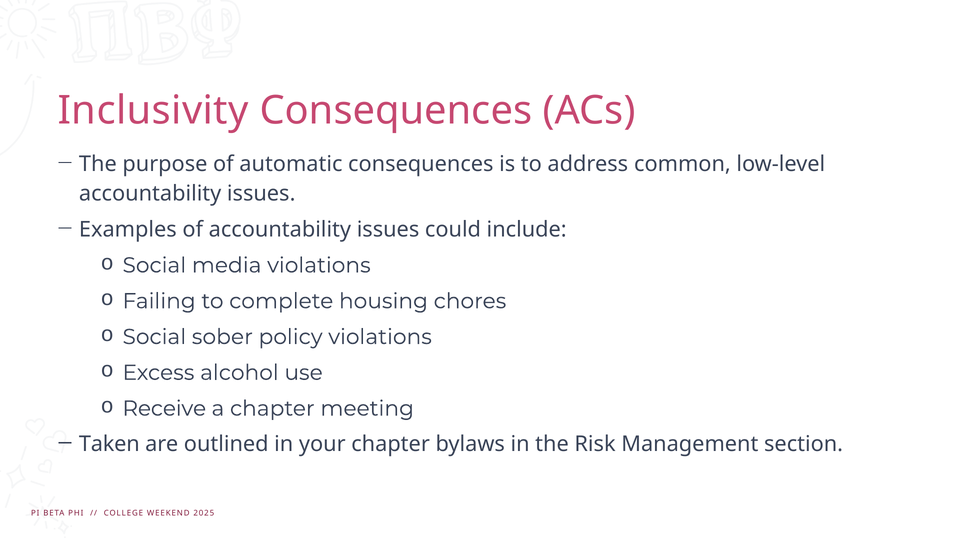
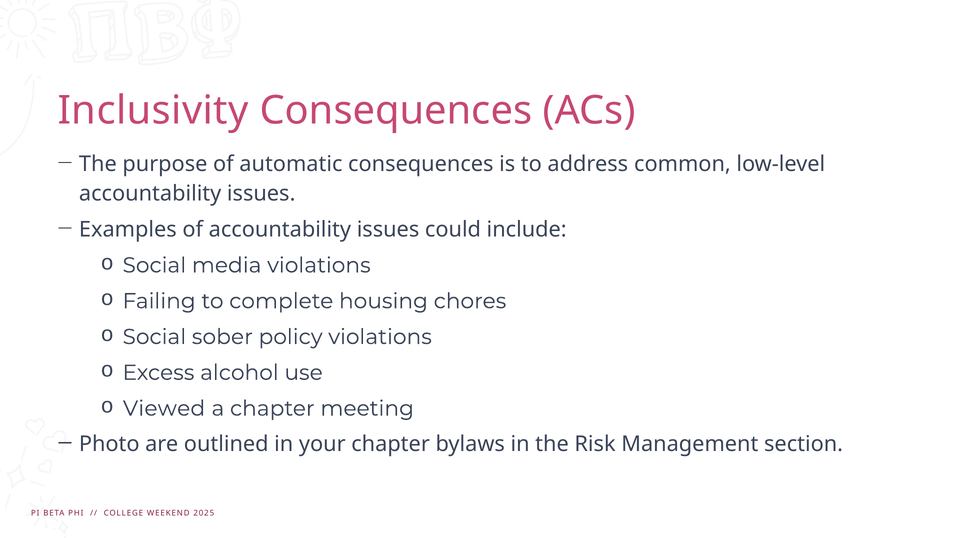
Receive: Receive -> Viewed
Taken: Taken -> Photo
